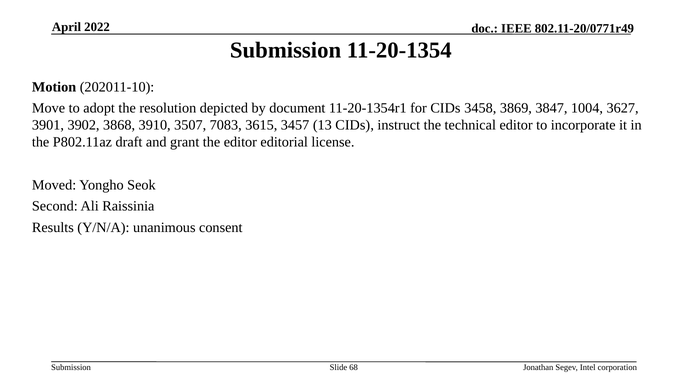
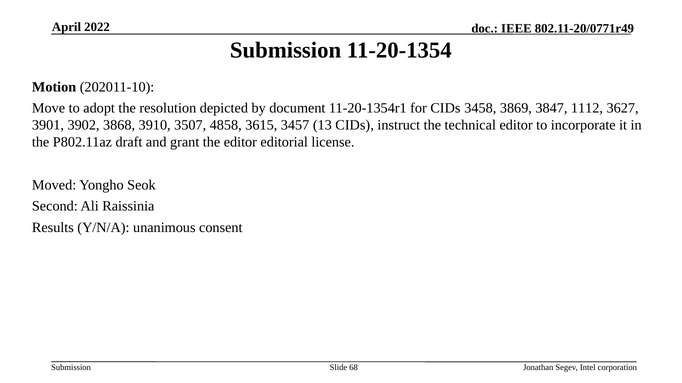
1004: 1004 -> 1112
7083: 7083 -> 4858
